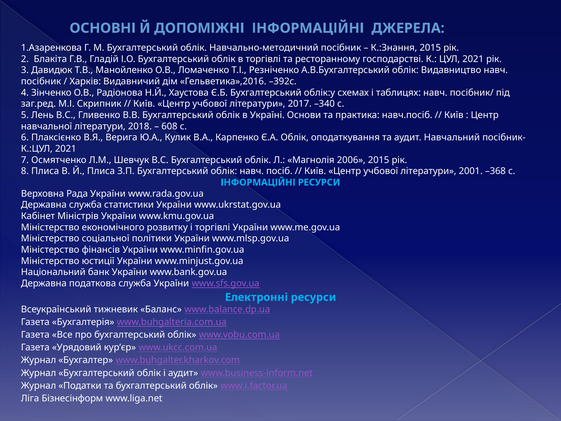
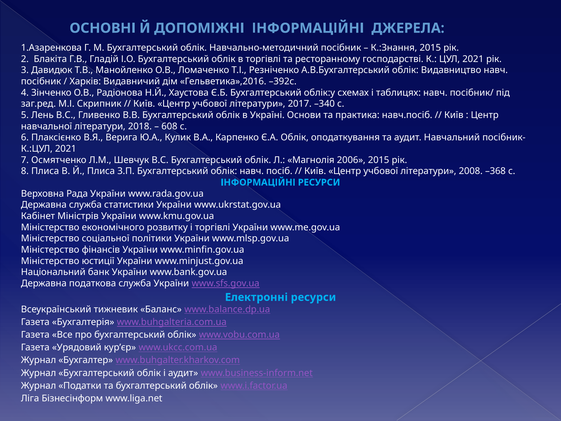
2001: 2001 -> 2008
